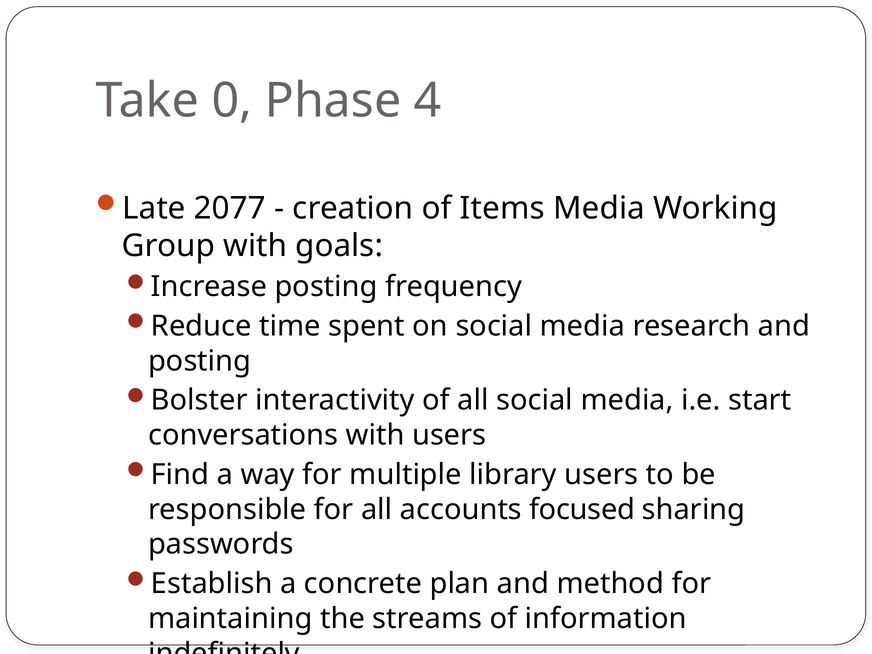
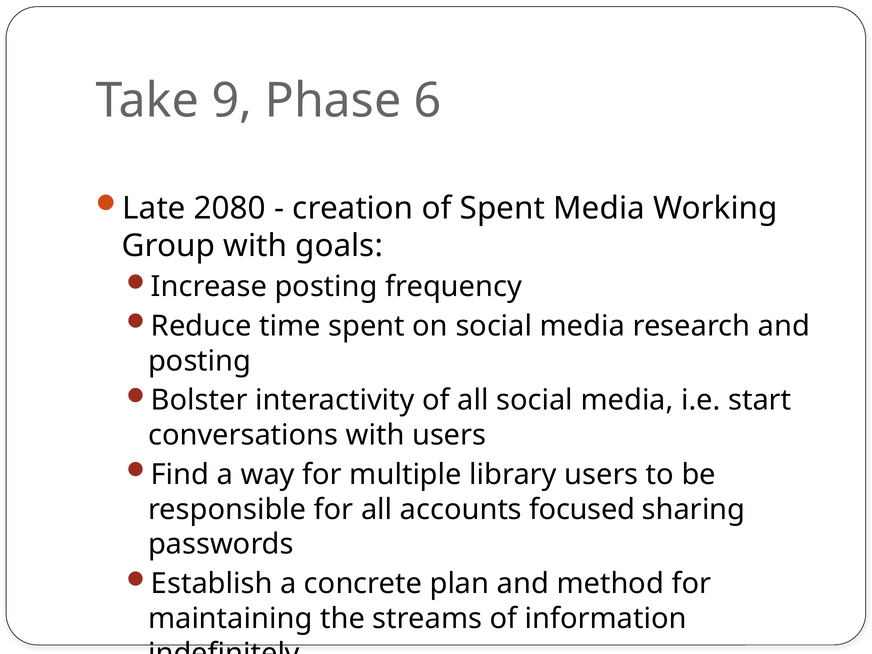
0: 0 -> 9
4: 4 -> 6
2077: 2077 -> 2080
of Items: Items -> Spent
